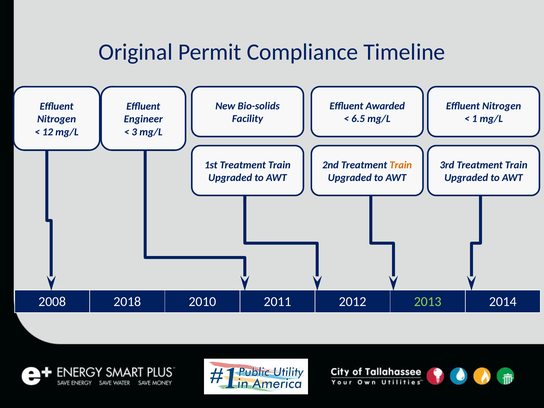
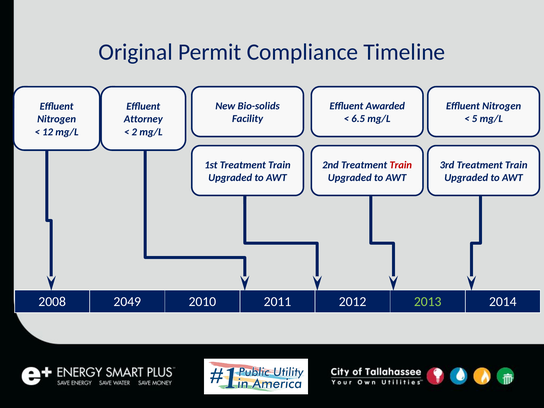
1: 1 -> 5
Engineer: Engineer -> Attorney
3: 3 -> 2
Train at (401, 165) colour: orange -> red
2018: 2018 -> 2049
